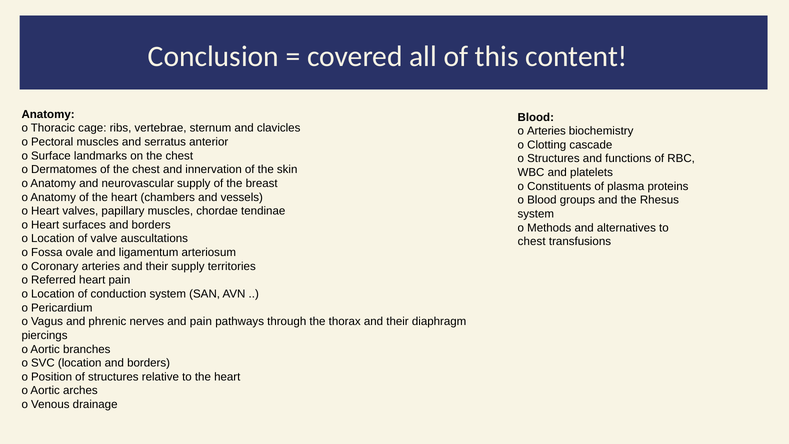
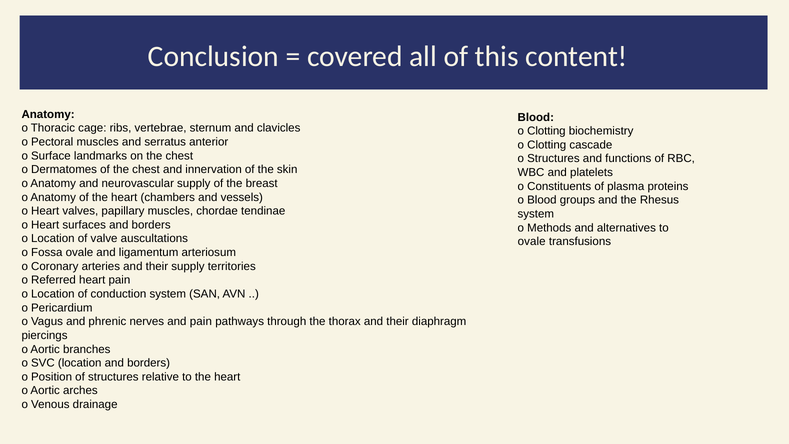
Arteries at (546, 131): Arteries -> Clotting
chest at (532, 241): chest -> ovale
